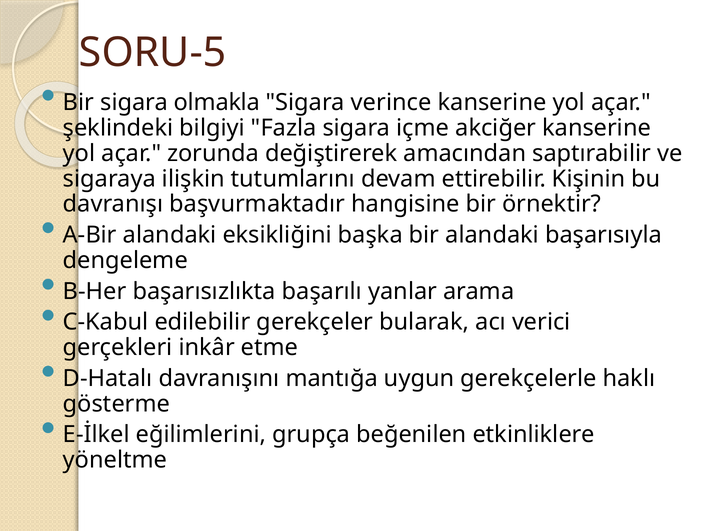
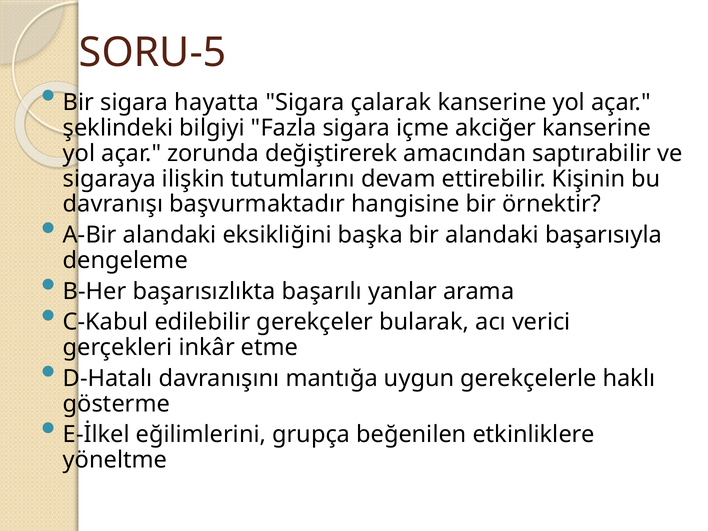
olmakla: olmakla -> hayatta
verince: verince -> çalarak
